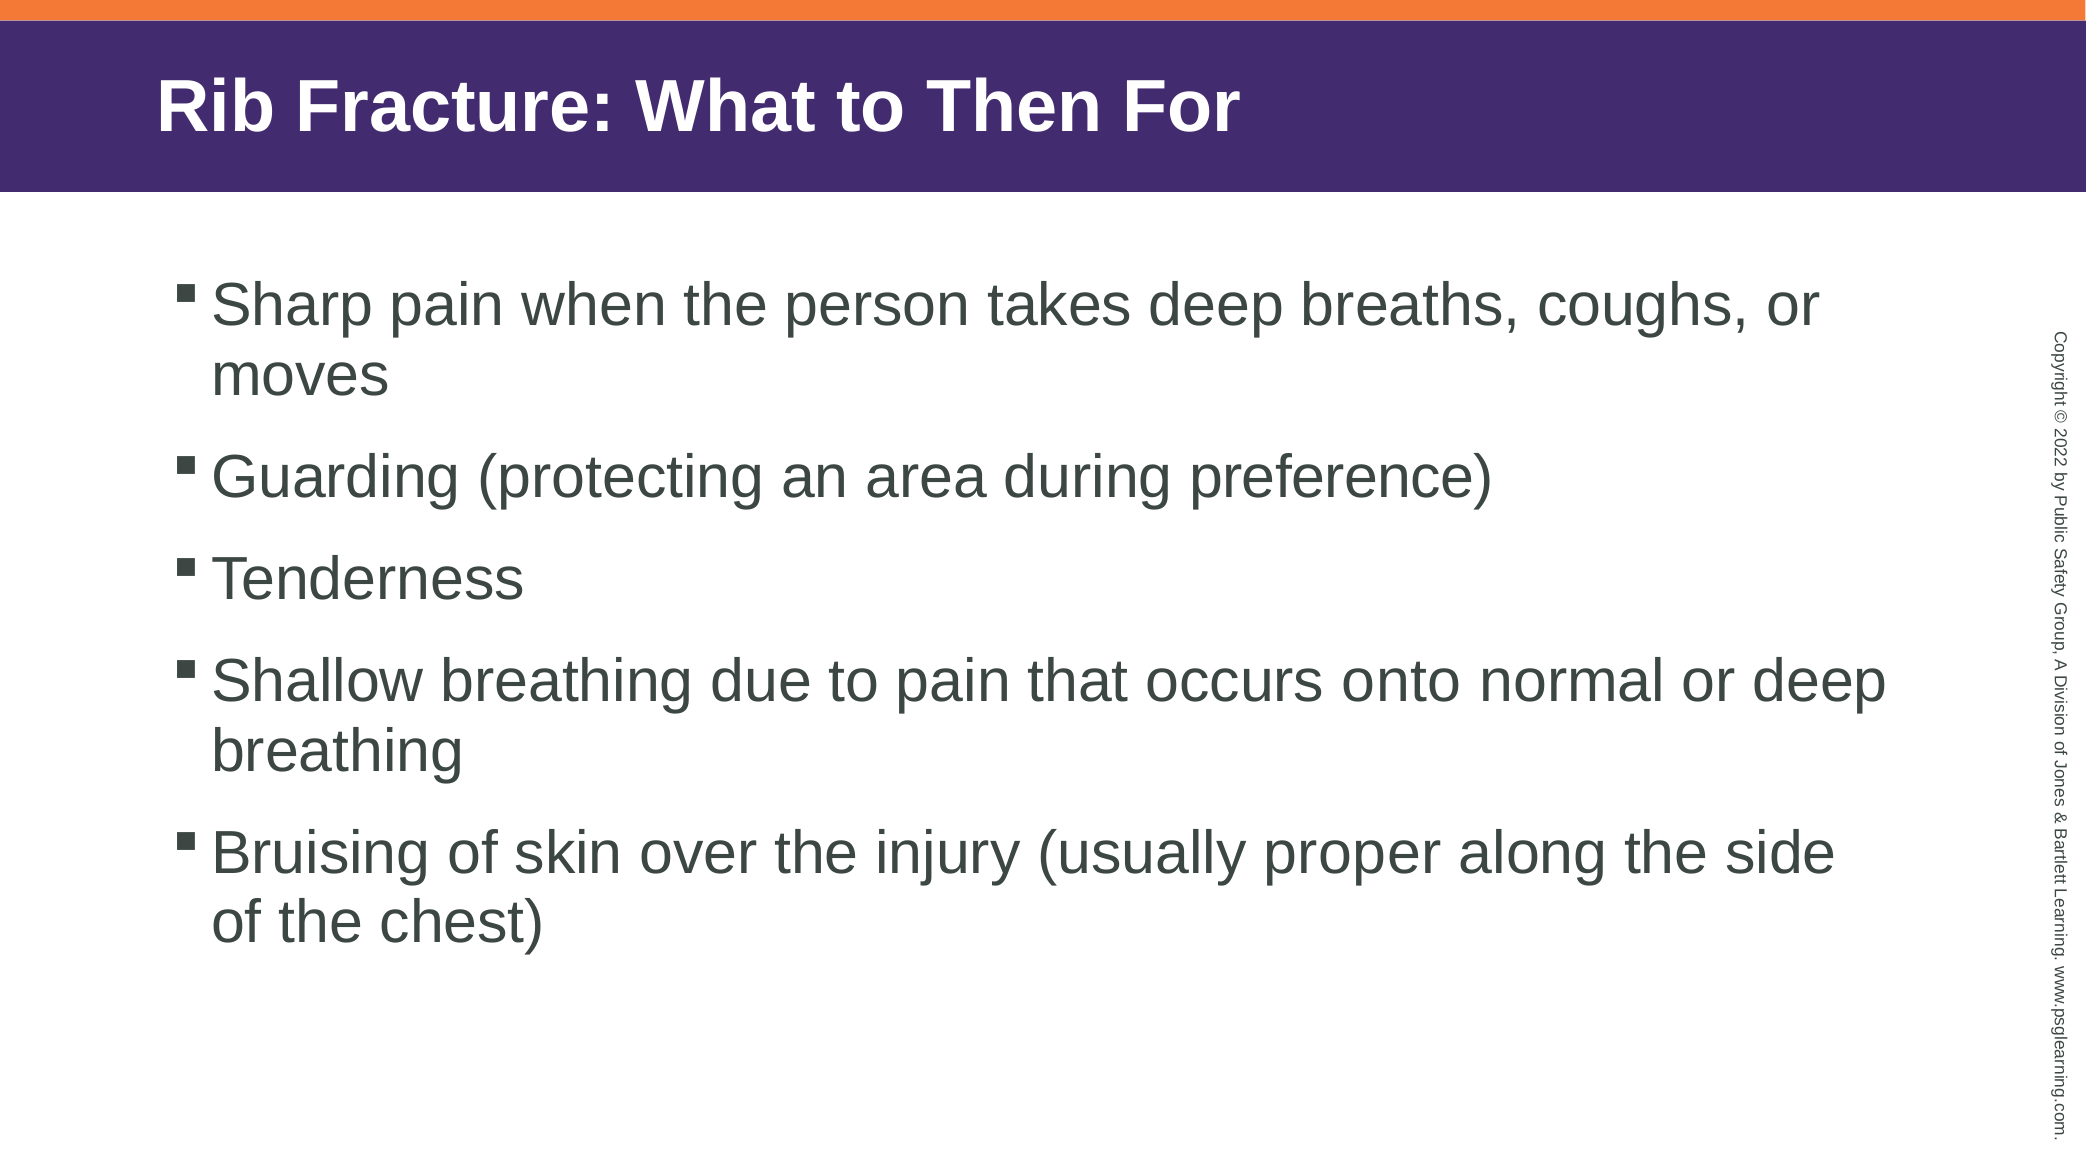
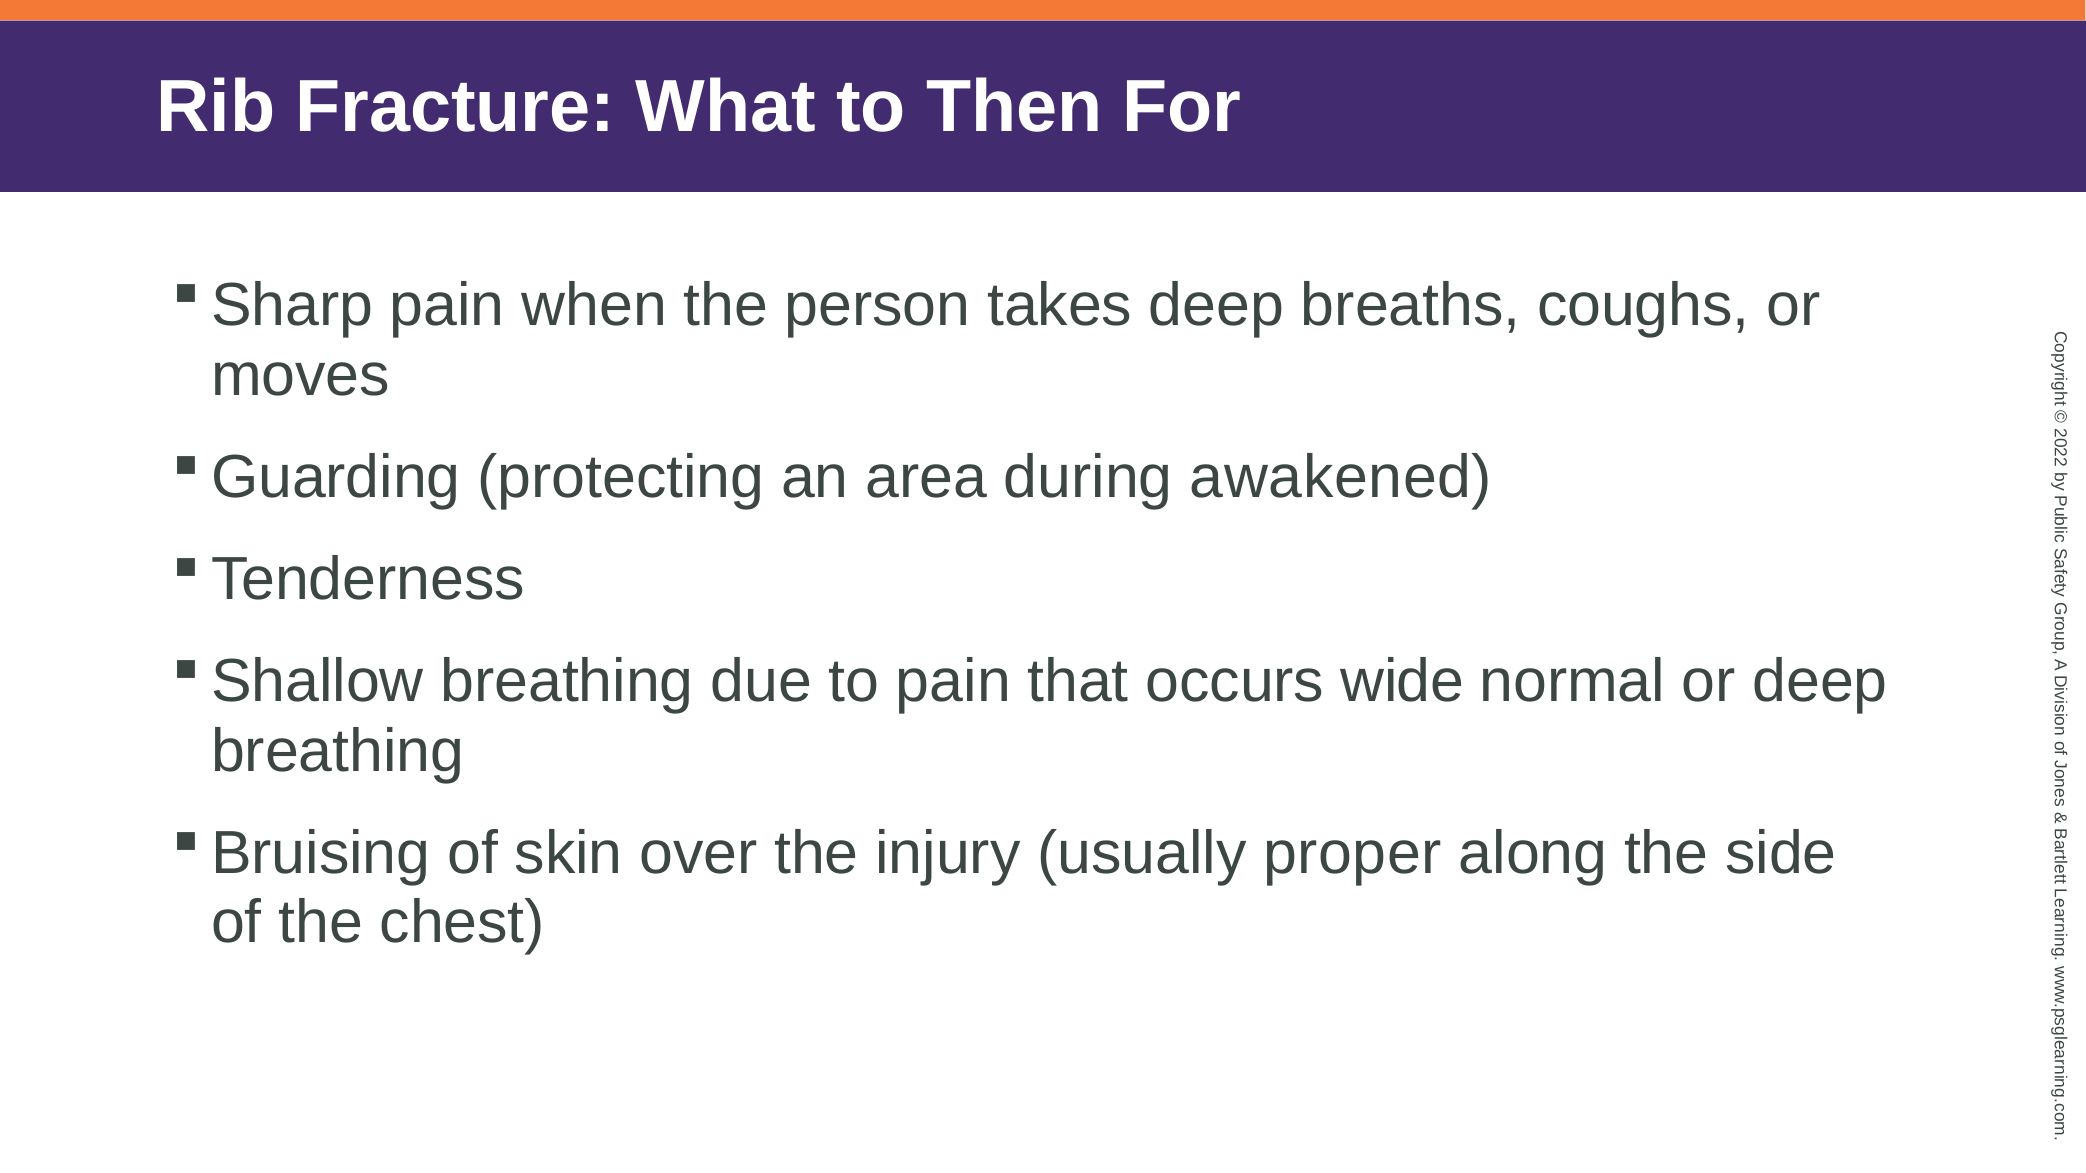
preference: preference -> awakened
onto: onto -> wide
